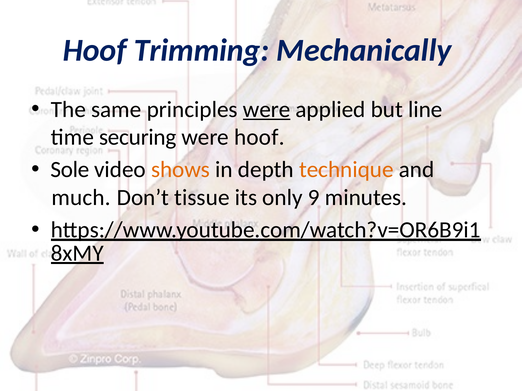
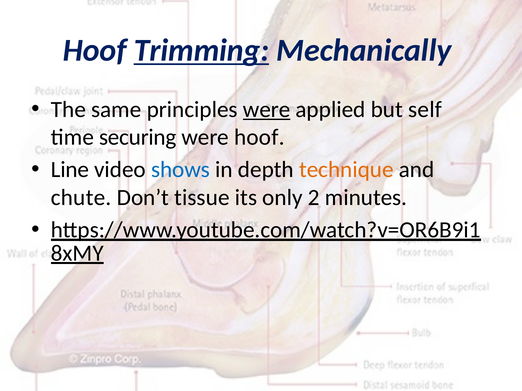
Trimming underline: none -> present
line: line -> self
Sole: Sole -> Line
shows colour: orange -> blue
much: much -> chute
9: 9 -> 2
